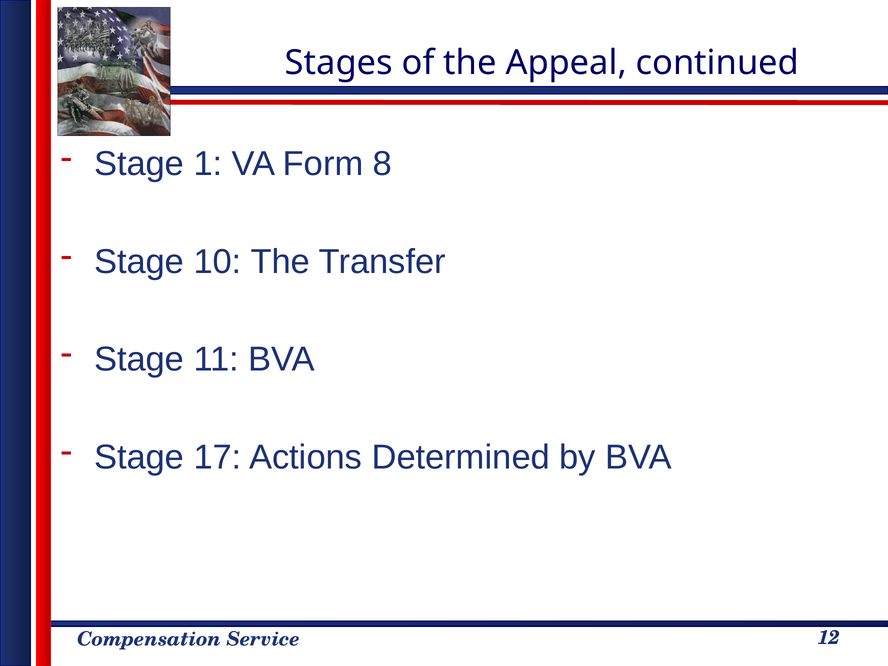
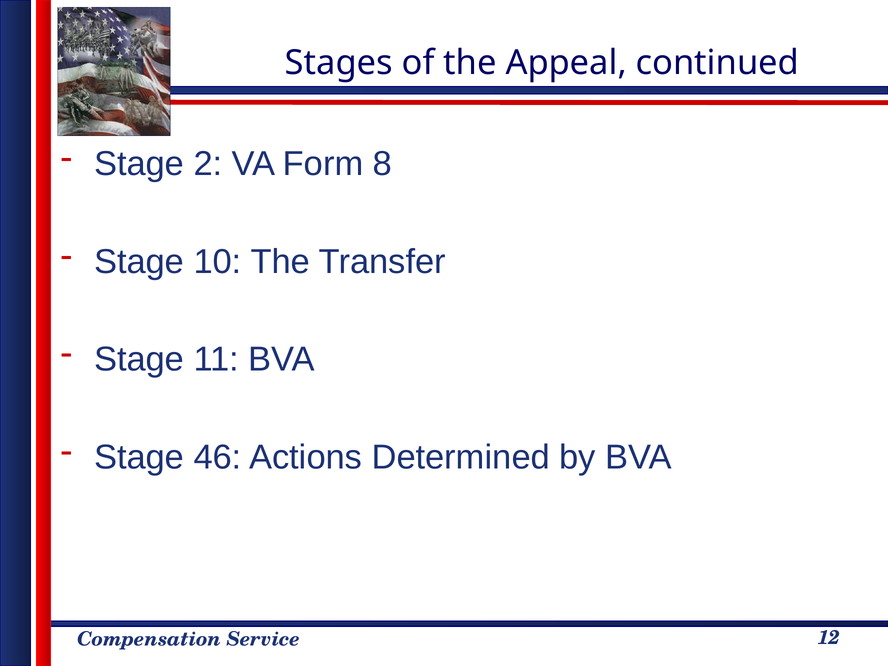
1: 1 -> 2
17: 17 -> 46
